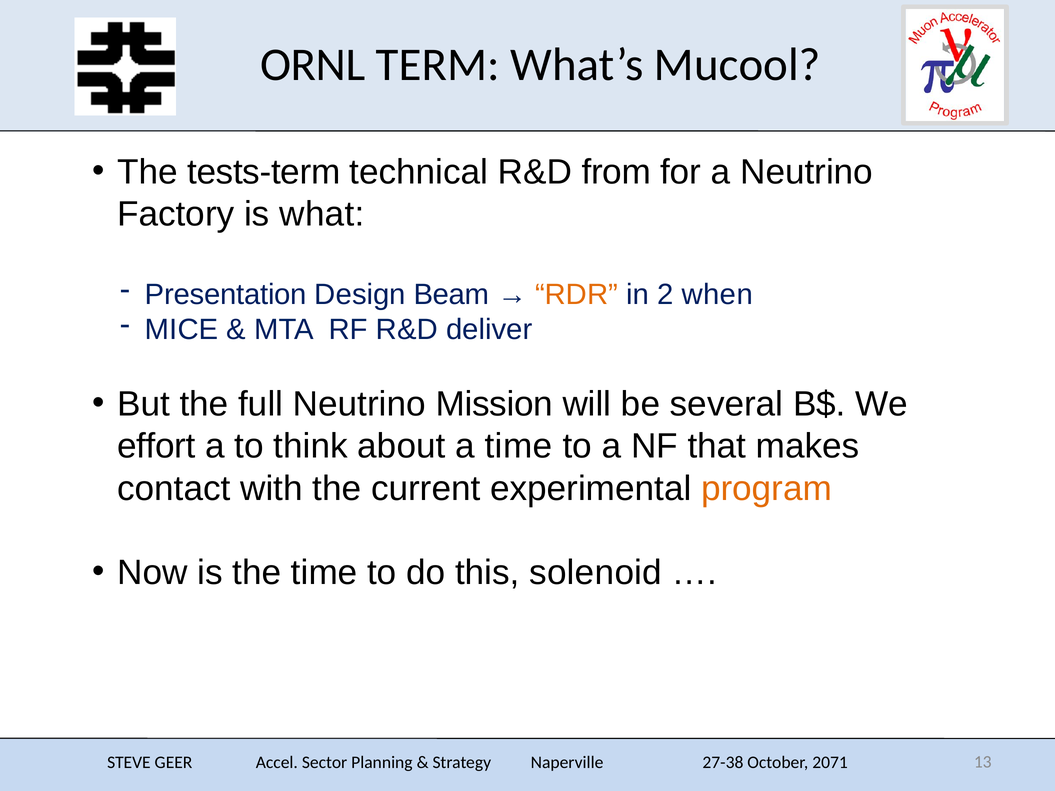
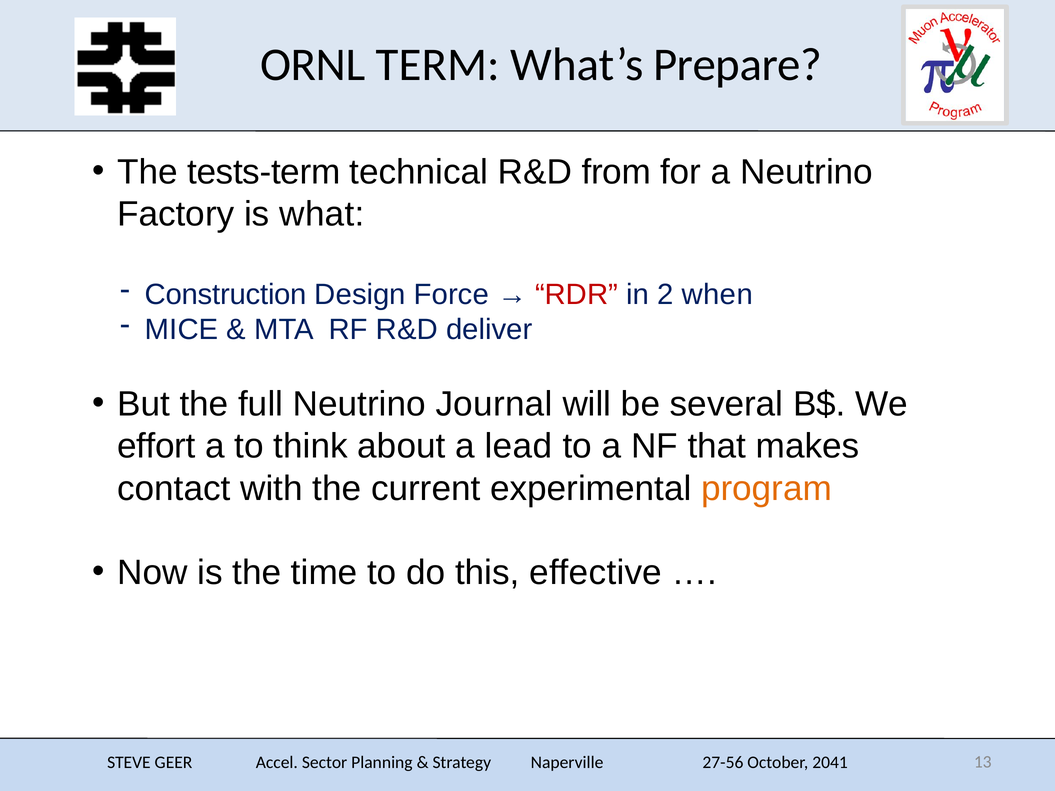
Mucool: Mucool -> Prepare
Presentation: Presentation -> Construction
Beam: Beam -> Force
RDR colour: orange -> red
Mission: Mission -> Journal
a time: time -> lead
solenoid: solenoid -> effective
27-38: 27-38 -> 27-56
2071: 2071 -> 2041
